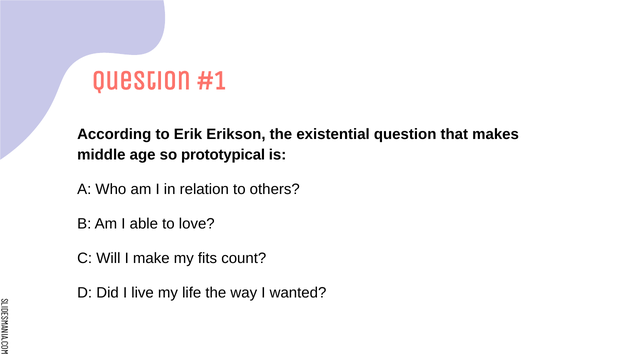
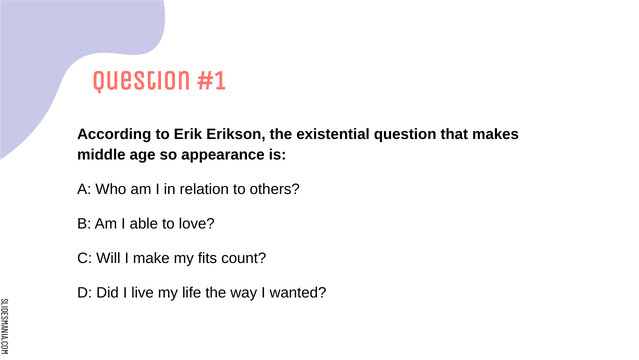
prototypical: prototypical -> appearance
